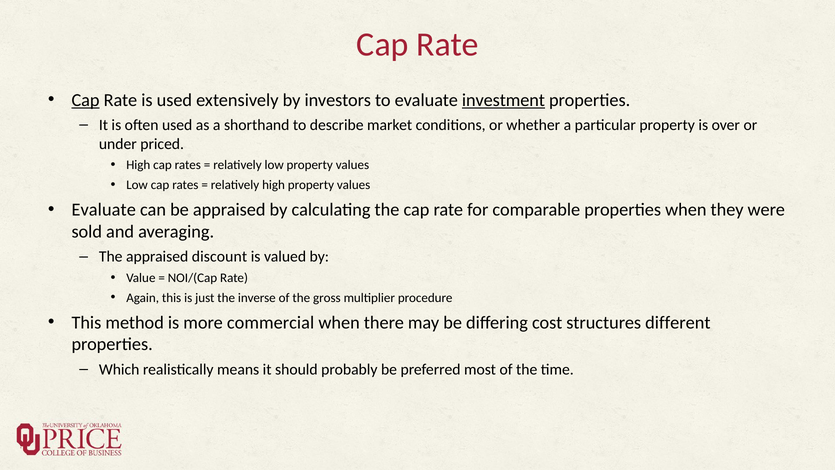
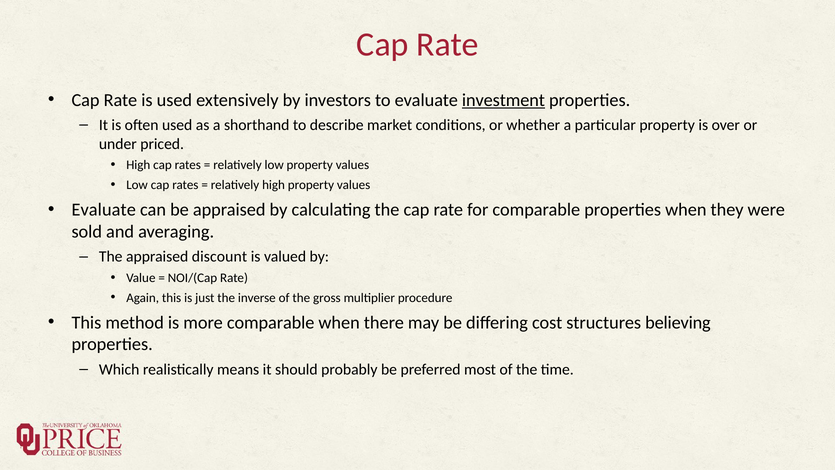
Cap at (86, 100) underline: present -> none
more commercial: commercial -> comparable
different: different -> believing
